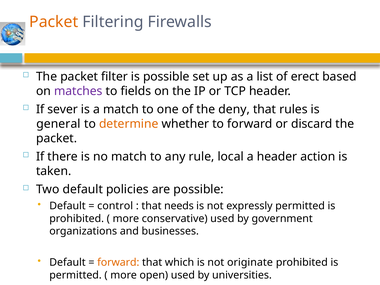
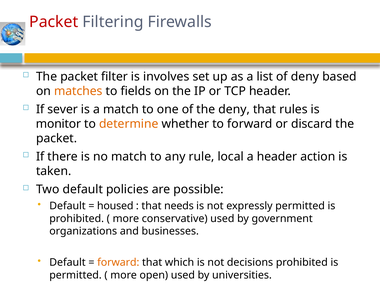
Packet at (54, 22) colour: orange -> red
is possible: possible -> involves
of erect: erect -> deny
matches colour: purple -> orange
general: general -> monitor
control: control -> housed
originate: originate -> decisions
